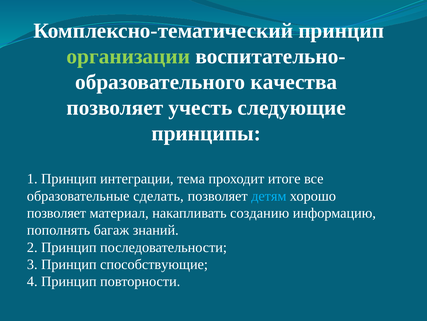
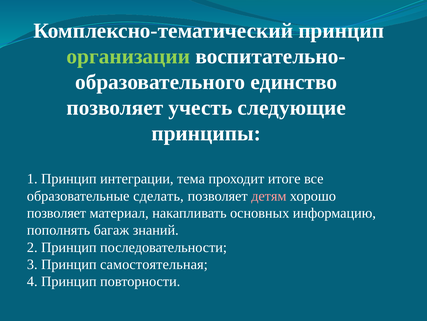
качества: качества -> единство
детям colour: light blue -> pink
созданию: созданию -> основных
способствующие: способствующие -> самостоятельная
